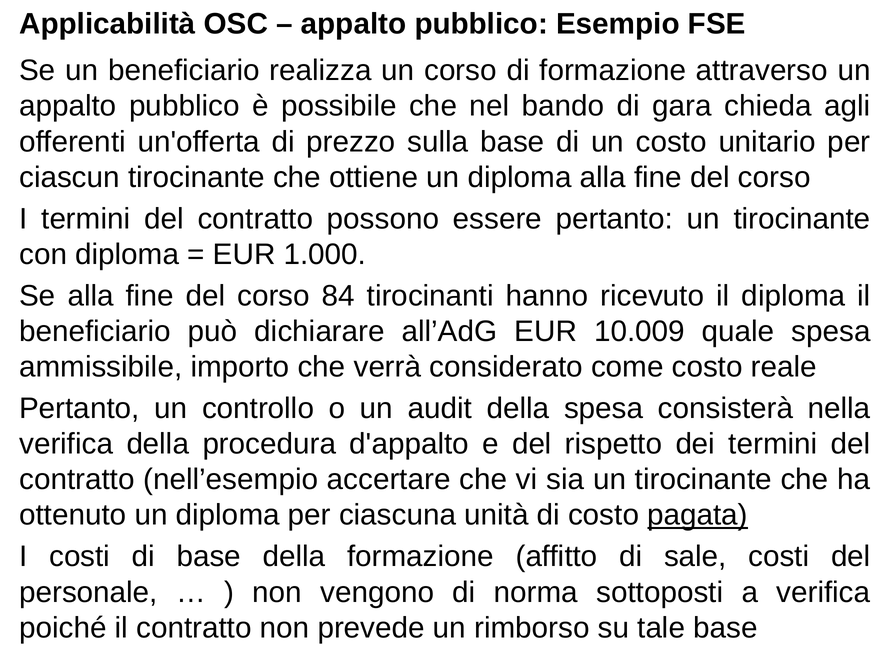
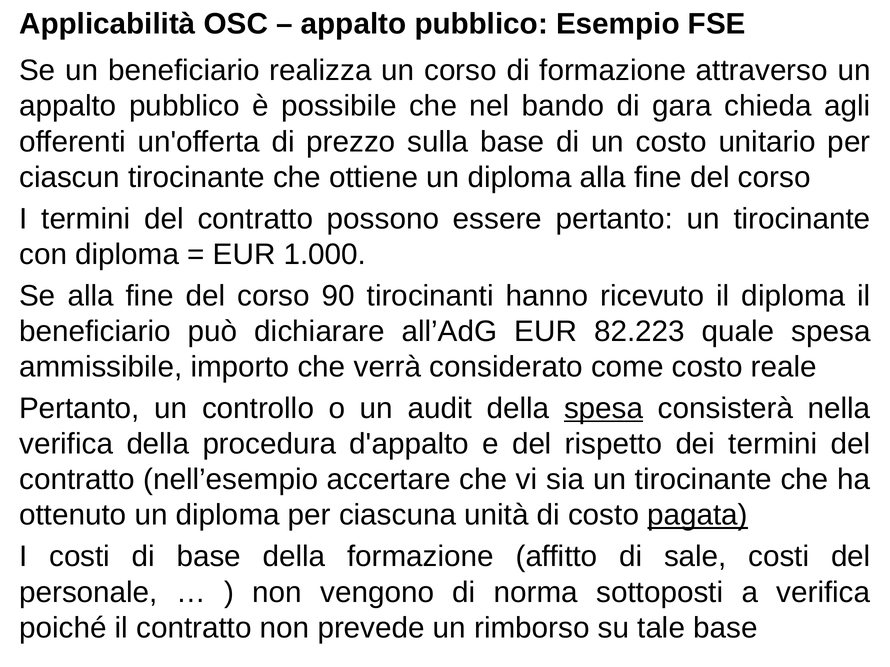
84: 84 -> 90
10.009: 10.009 -> 82.223
spesa at (604, 409) underline: none -> present
